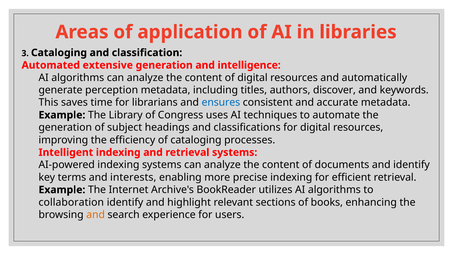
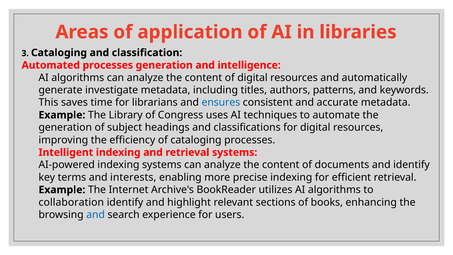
Automated extensive: extensive -> processes
perception: perception -> investigate
discover: discover -> patterns
and at (96, 215) colour: orange -> blue
